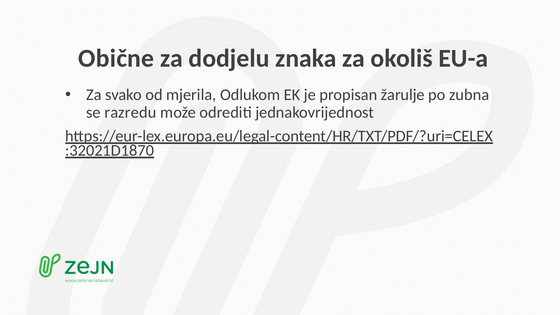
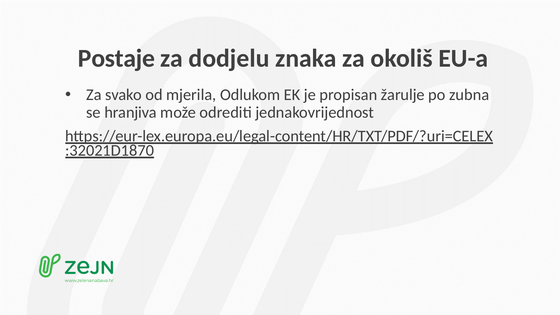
Obične: Obične -> Postaje
razredu: razredu -> hranjiva
